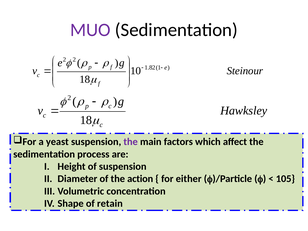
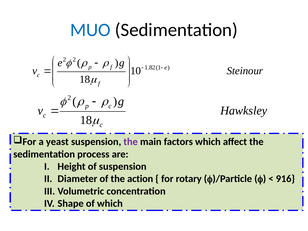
MUO colour: purple -> blue
either: either -> rotary
105: 105 -> 916
of retain: retain -> which
